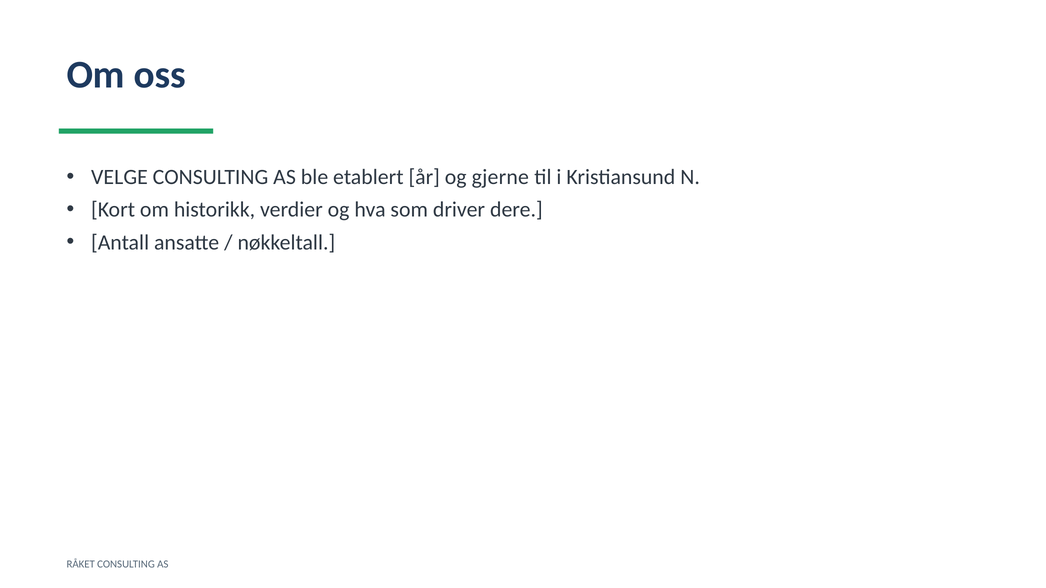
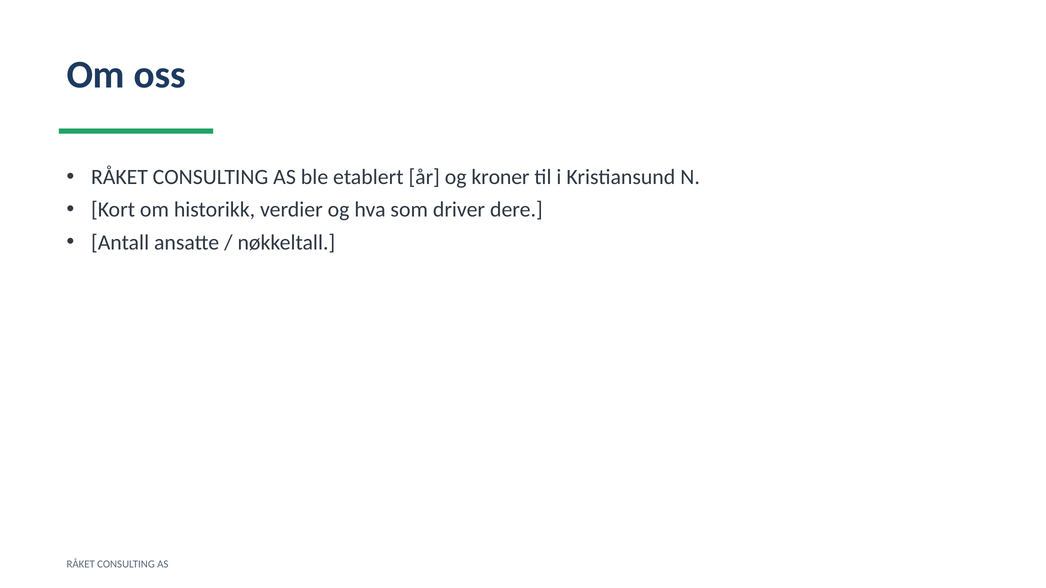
VELGE at (119, 177): VELGE -> RÅKET
gjerne: gjerne -> kroner
